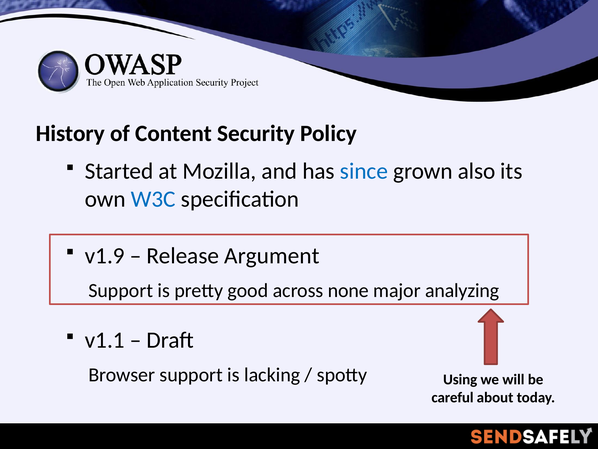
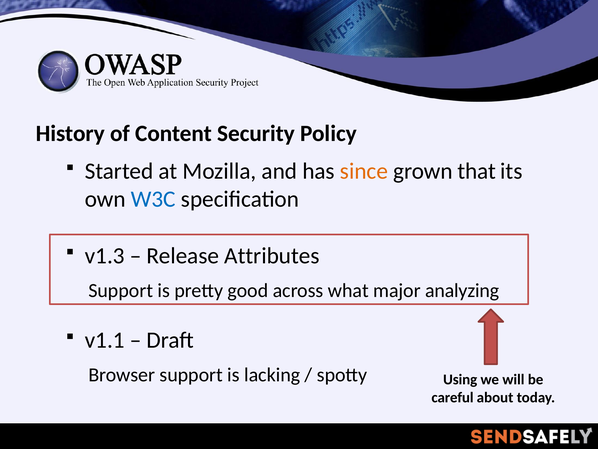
since colour: blue -> orange
also: also -> that
v1.9: v1.9 -> v1.3
Argument: Argument -> Attributes
none: none -> what
